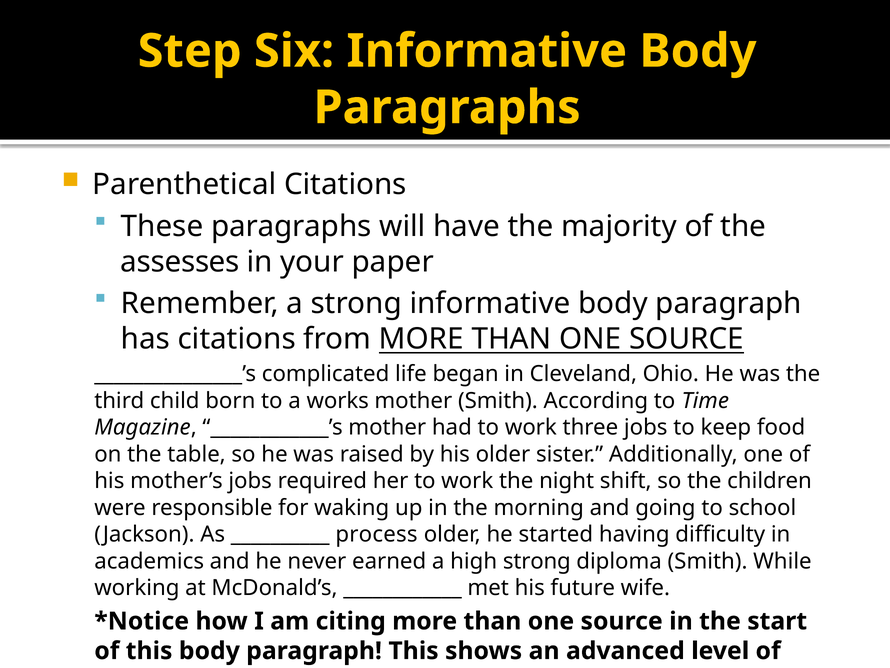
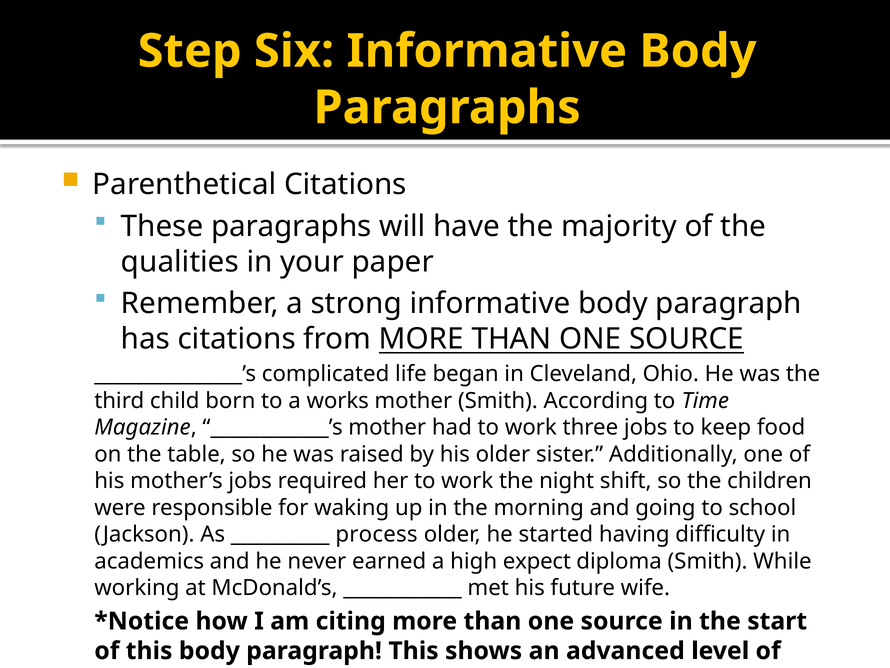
assesses: assesses -> qualities
high strong: strong -> expect
